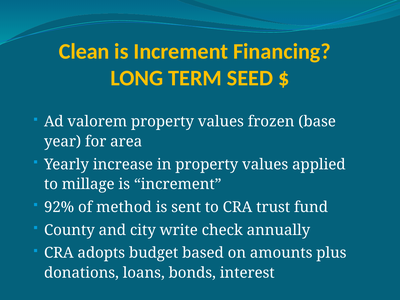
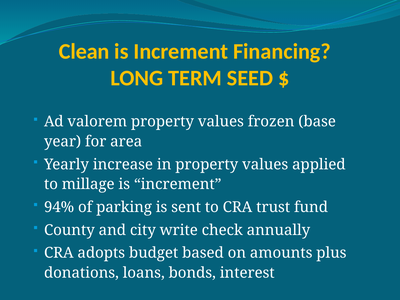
92%: 92% -> 94%
method: method -> parking
